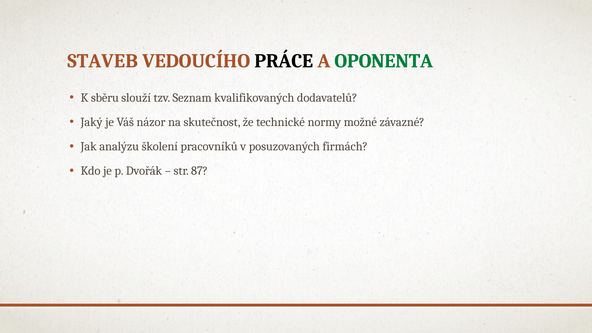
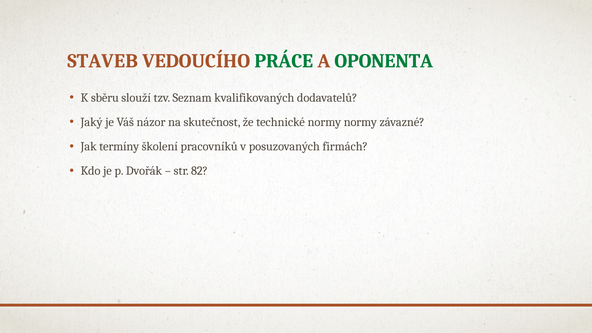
PRÁCE colour: black -> green
normy možné: možné -> normy
analýzu: analýzu -> termíny
87: 87 -> 82
